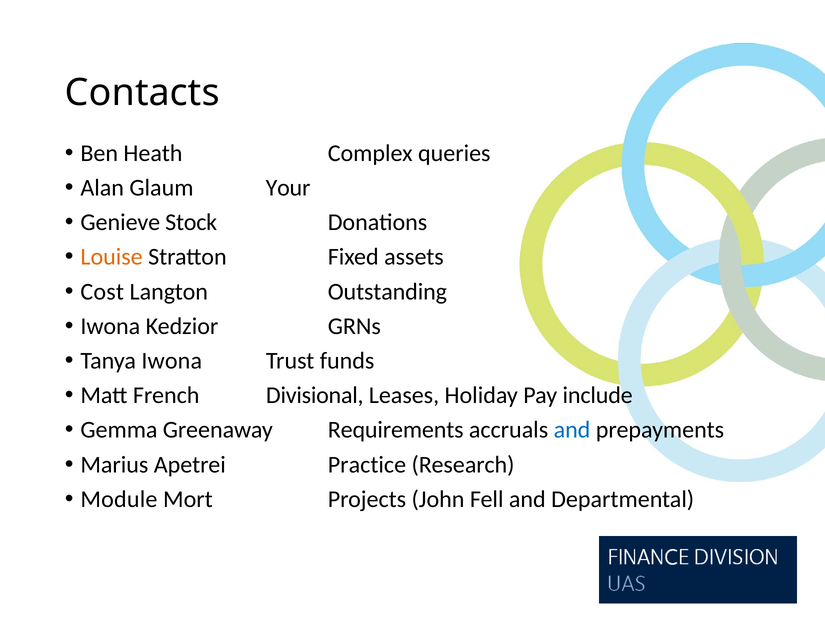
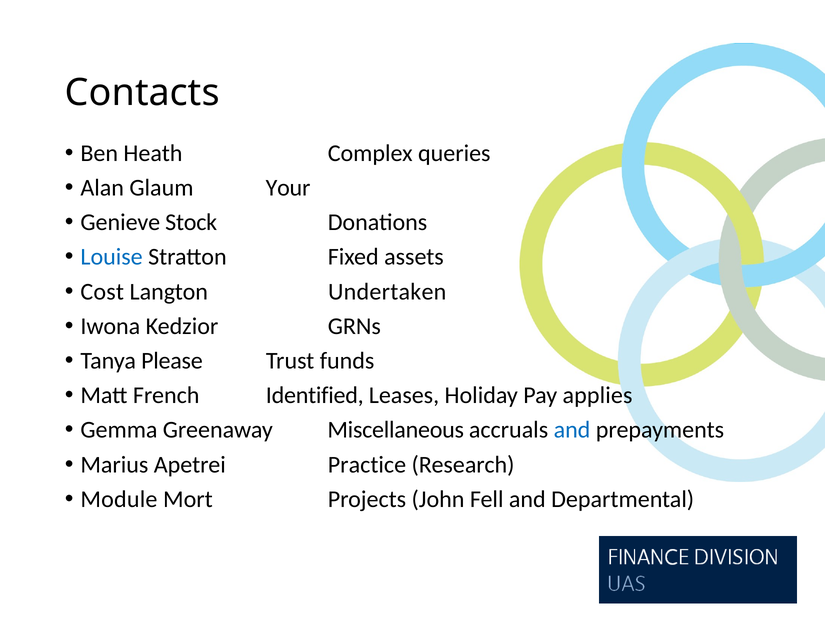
Louise colour: orange -> blue
Outstanding: Outstanding -> Undertaken
Tanya Iwona: Iwona -> Please
Divisional: Divisional -> Identified
include: include -> applies
Requirements: Requirements -> Miscellaneous
